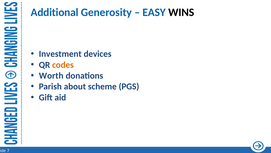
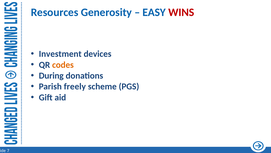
Additional: Additional -> Resources
WINS colour: black -> red
Worth: Worth -> During
about: about -> freely
